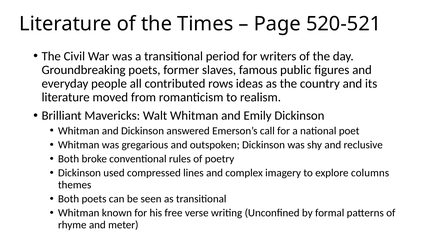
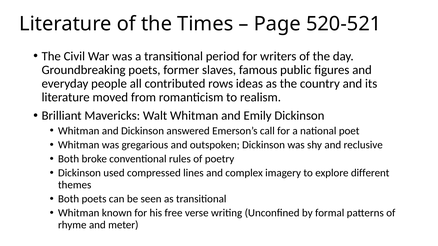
columns: columns -> different
